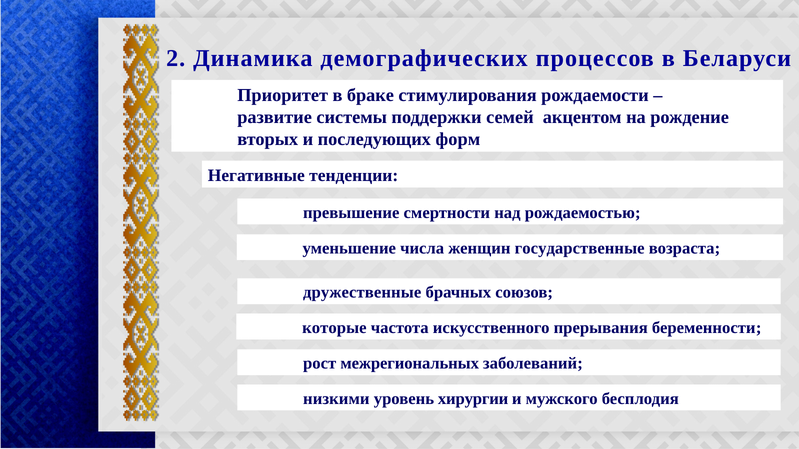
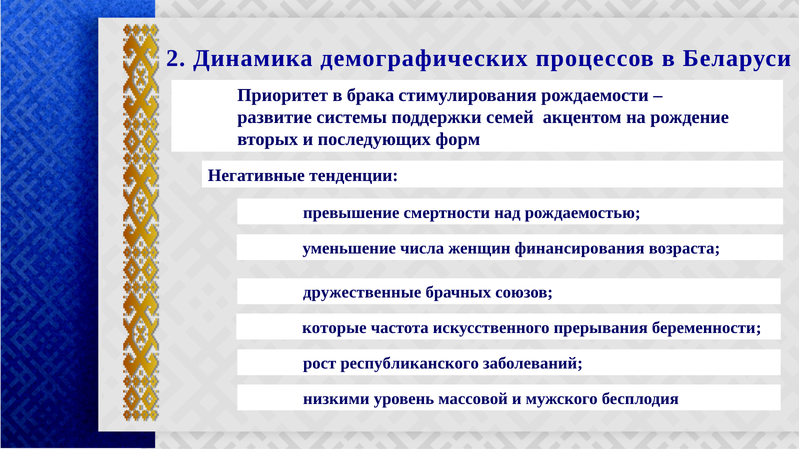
браке: браке -> брака
государственные: государственные -> финансирования
межрегиональных: межрегиональных -> республиканского
хирургии: хирургии -> массовой
